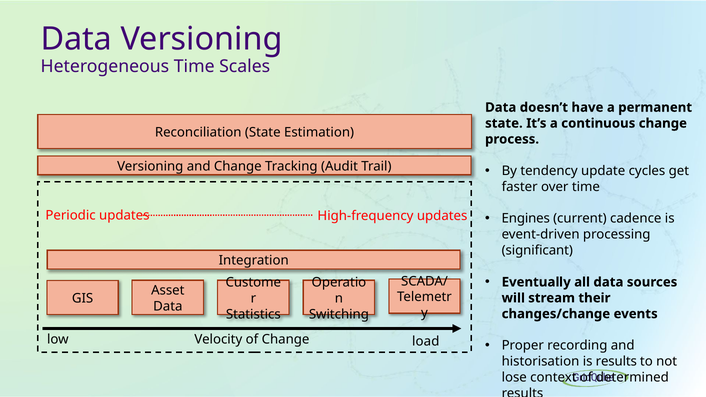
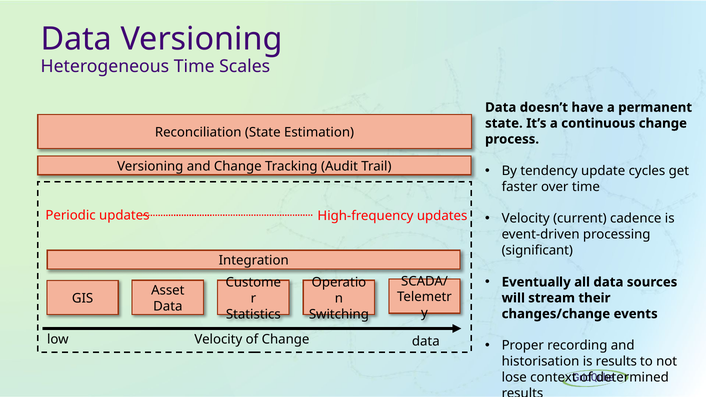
Engines at (526, 219): Engines -> Velocity
low load: load -> data
